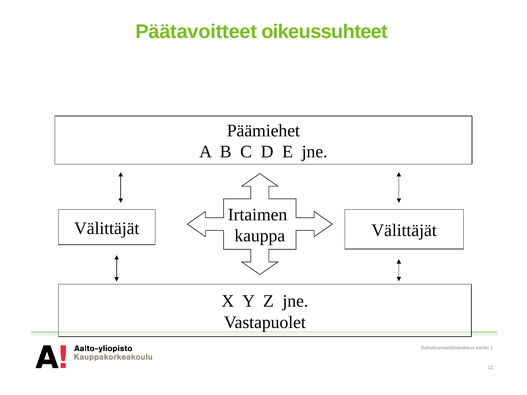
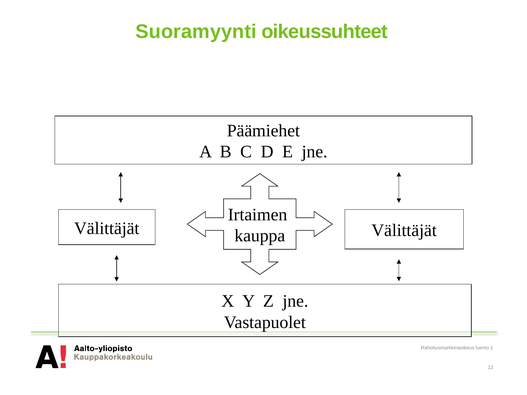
Päätavoitteet: Päätavoitteet -> Suoramyynti
